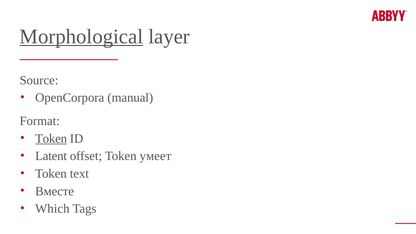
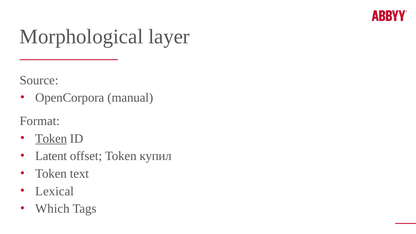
Morphological underline: present -> none
умеет: умеет -> купил
Вместе: Вместе -> Lexical
